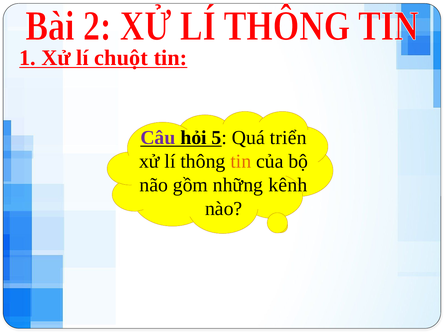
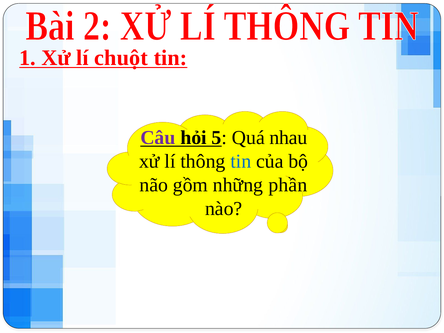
triển: triển -> nhau
tin at (241, 161) colour: orange -> blue
kênh: kênh -> phần
